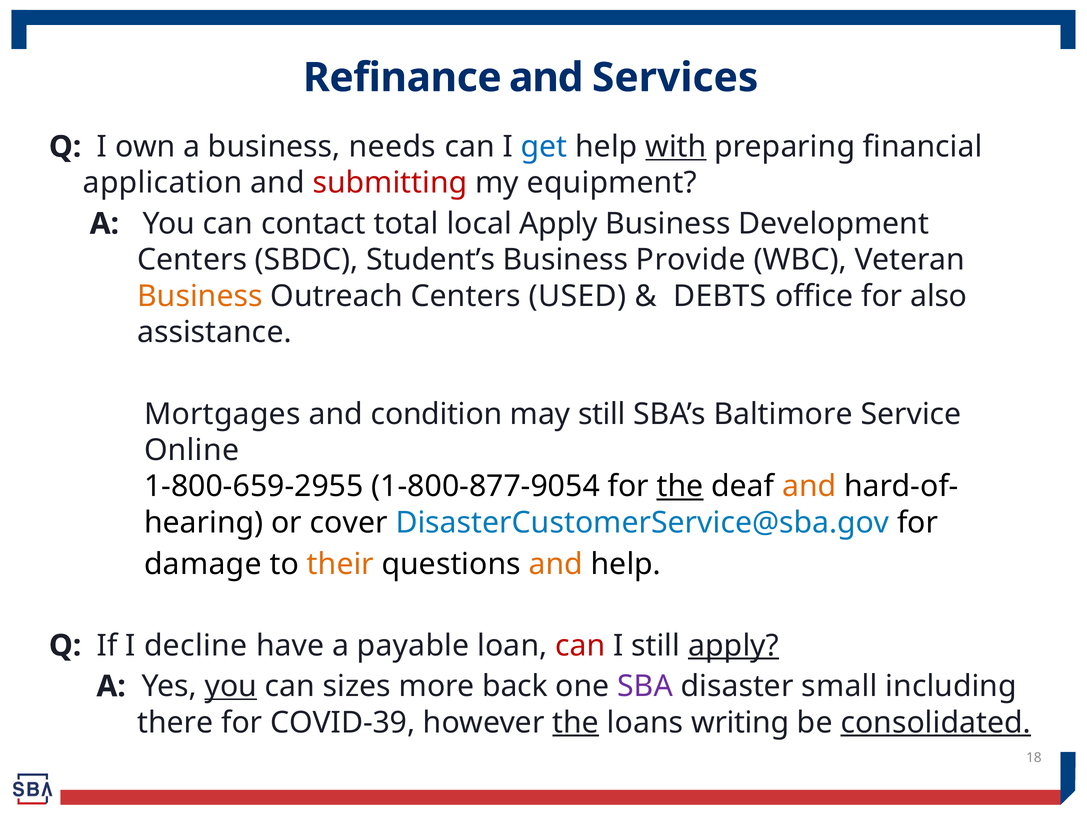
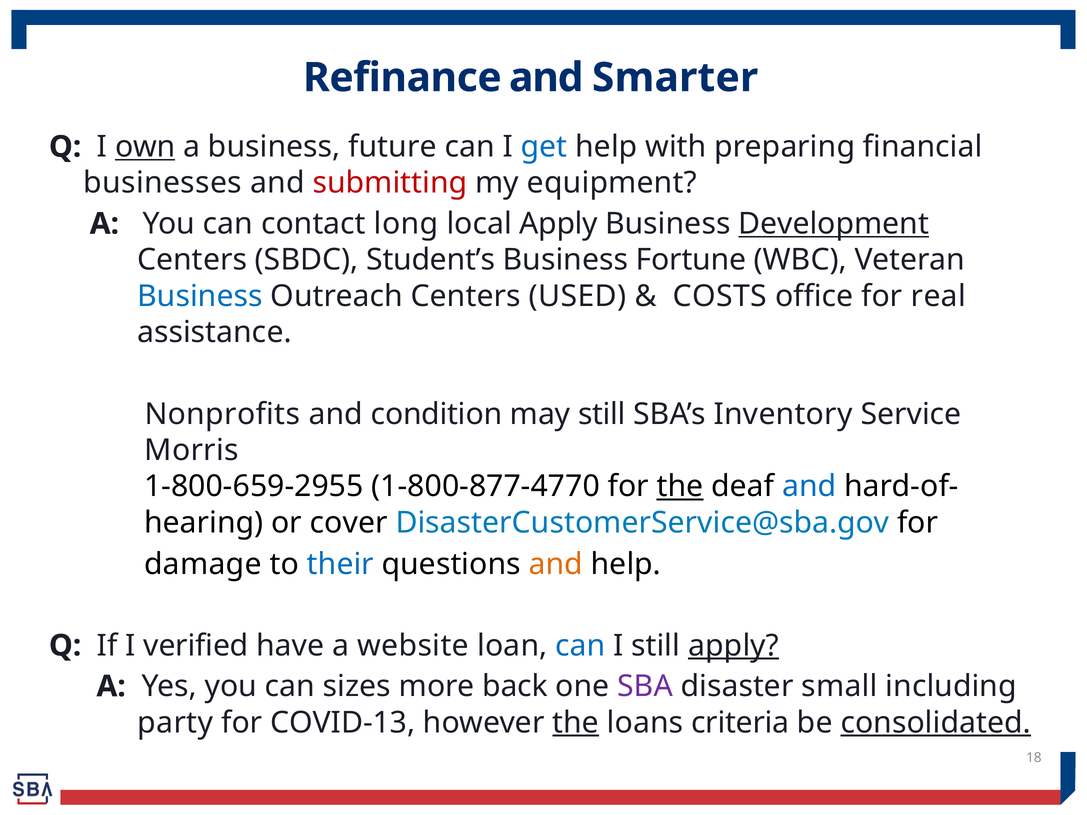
Services: Services -> Smarter
own underline: none -> present
needs: needs -> future
with underline: present -> none
application: application -> businesses
total: total -> long
Development underline: none -> present
Provide: Provide -> Fortune
Business at (200, 296) colour: orange -> blue
DEBTS: DEBTS -> COSTS
also: also -> real
Mortgages: Mortgages -> Nonprofits
Baltimore: Baltimore -> Inventory
Online: Online -> Morris
1-800-877-9054: 1-800-877-9054 -> 1-800-877-4770
and at (809, 487) colour: orange -> blue
their colour: orange -> blue
decline: decline -> verified
payable: payable -> website
can at (580, 646) colour: red -> blue
you at (231, 687) underline: present -> none
there: there -> party
COVID-39: COVID-39 -> COVID-13
writing: writing -> criteria
